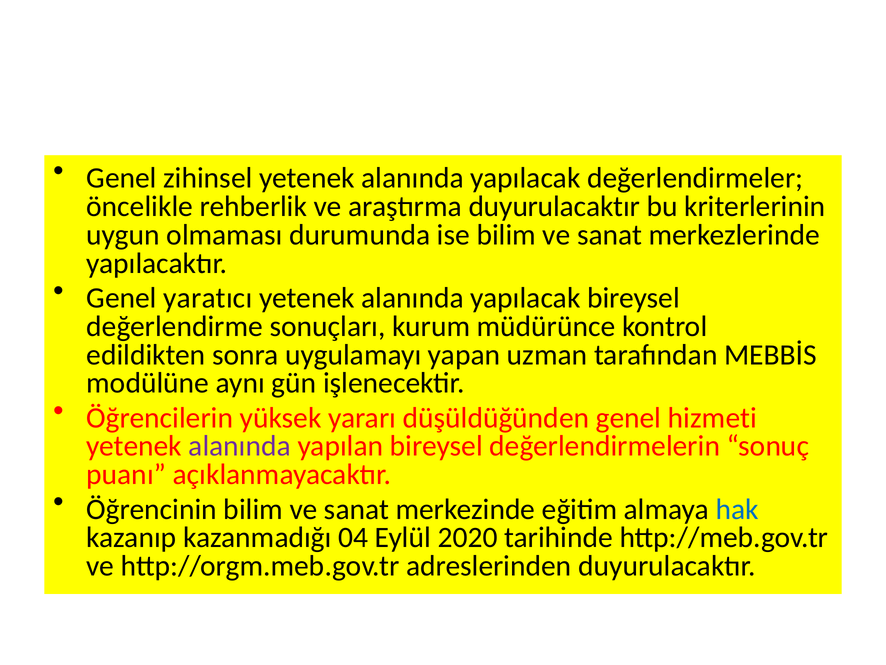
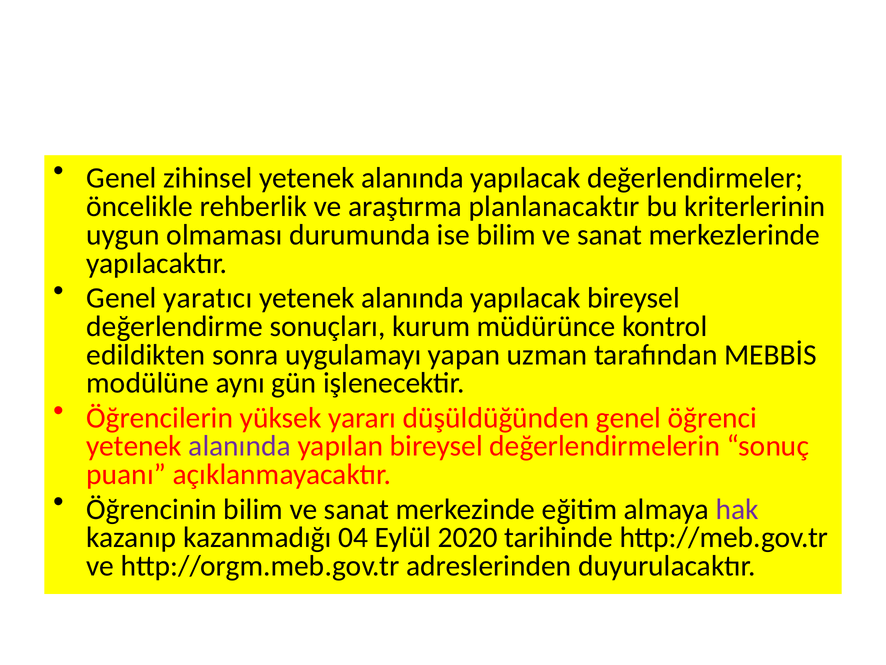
araştırma duyurulacaktır: duyurulacaktır -> planlanacaktır
hizmeti: hizmeti -> öğrenci
hak colour: blue -> purple
